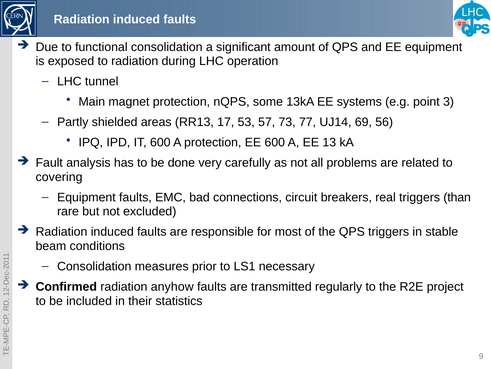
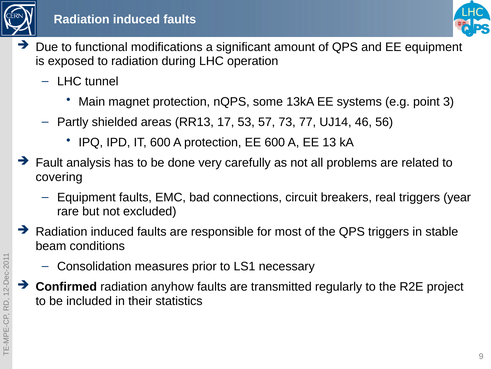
functional consolidation: consolidation -> modifications
69: 69 -> 46
than: than -> year
